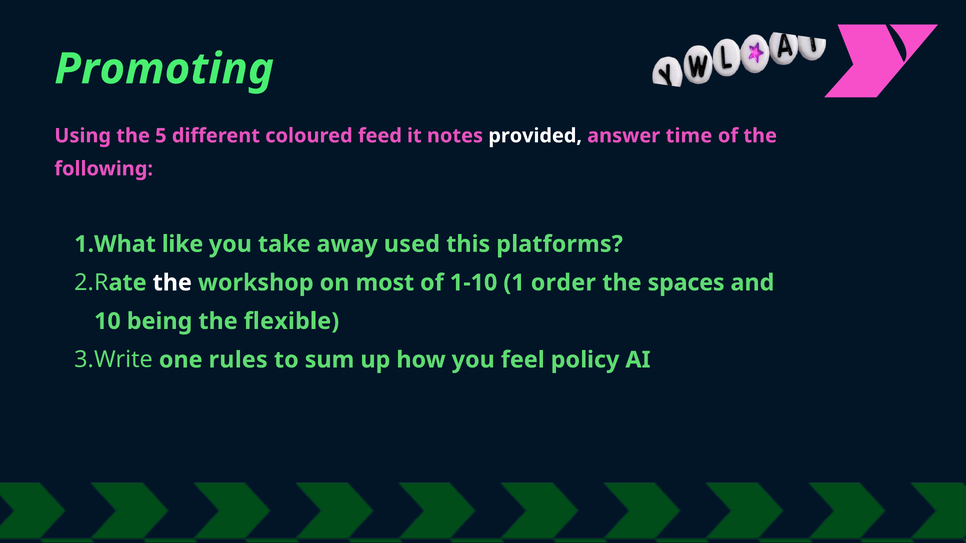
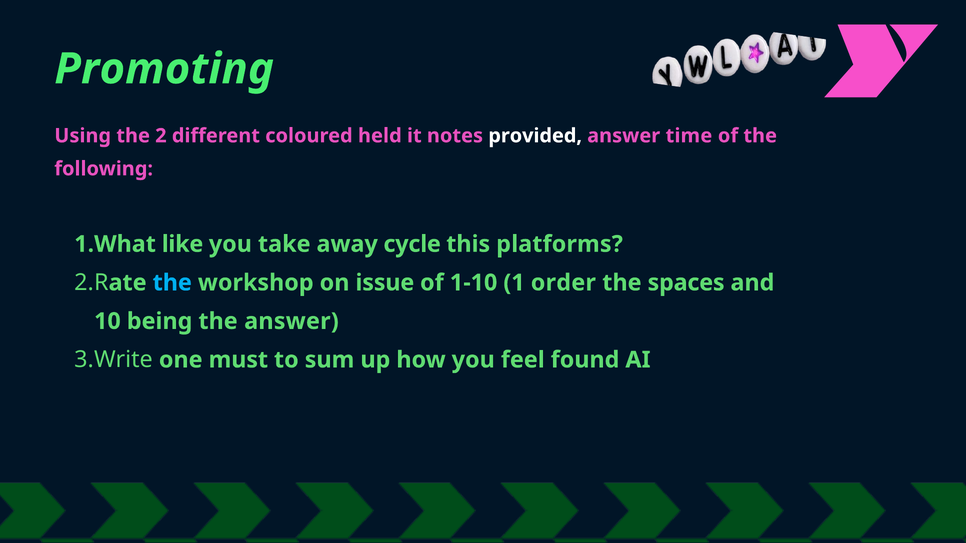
5: 5 -> 2
feed: feed -> held
used: used -> cycle
the at (172, 283) colour: white -> light blue
most: most -> issue
the flexible: flexible -> answer
rules: rules -> must
policy: policy -> found
